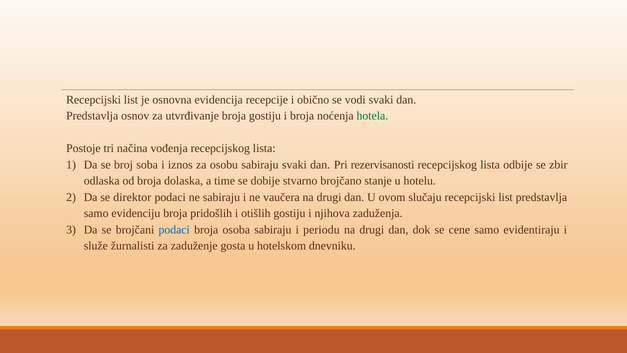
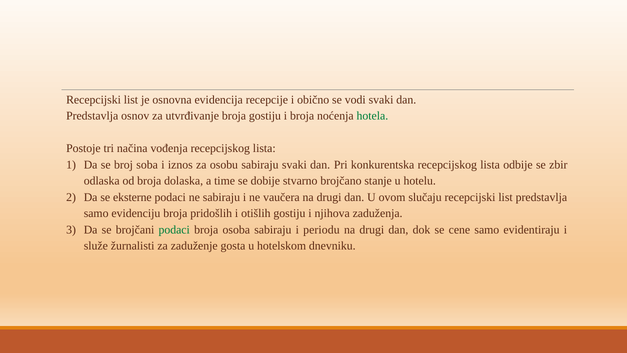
rezervisanosti: rezervisanosti -> konkurentska
direktor: direktor -> eksterne
podaci at (174, 229) colour: blue -> green
